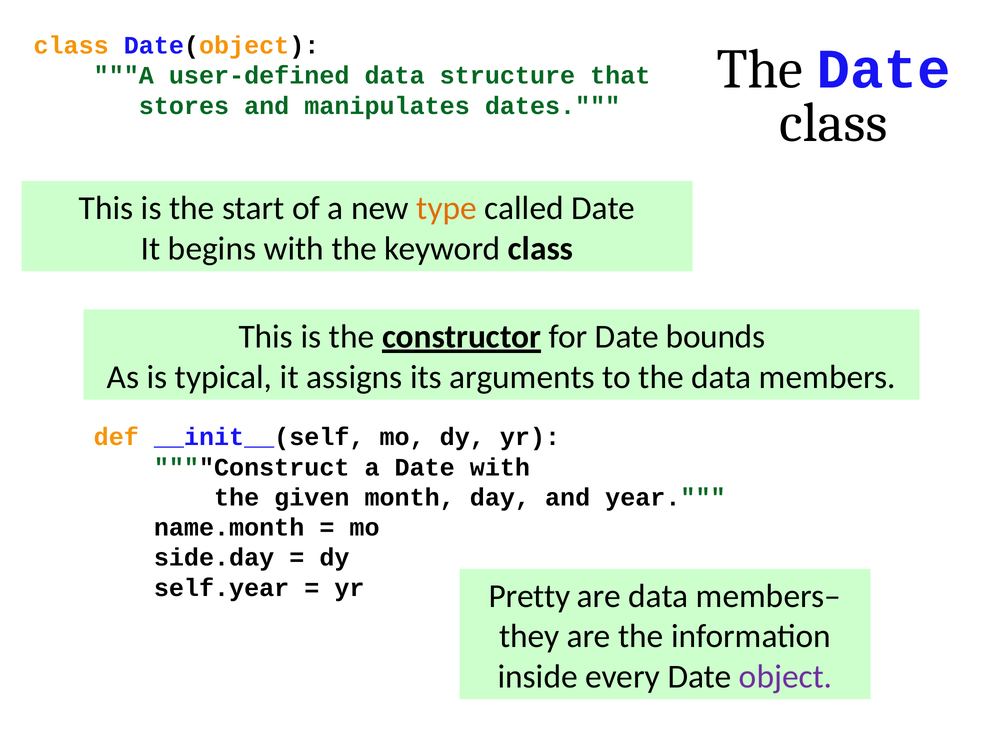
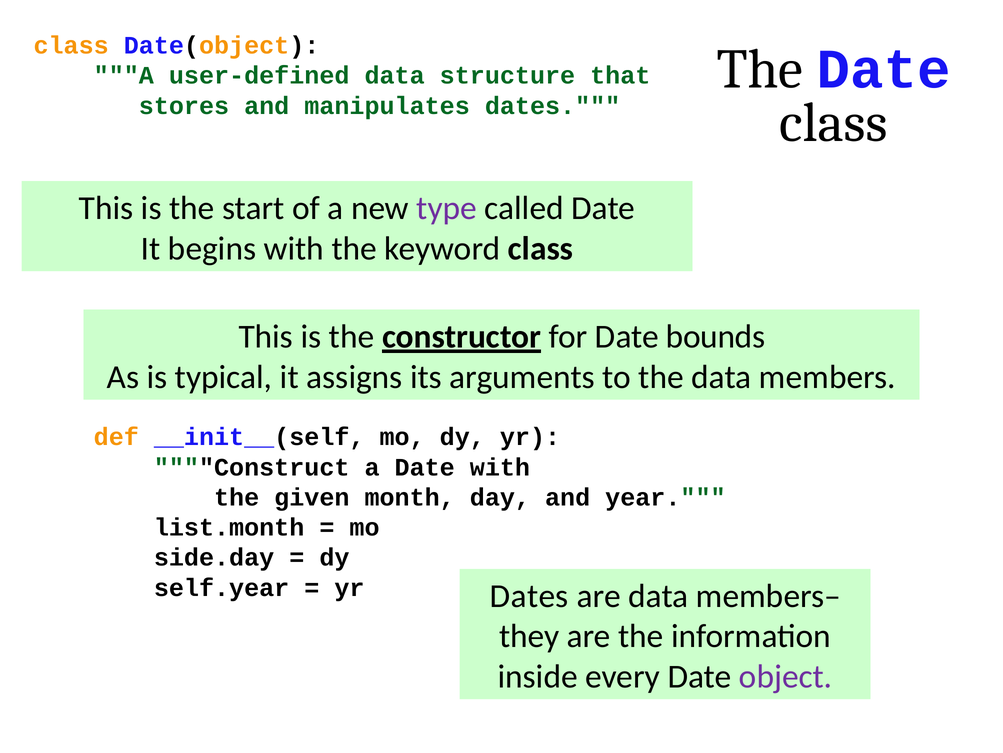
type colour: orange -> purple
name.month: name.month -> list.month
Pretty at (529, 596): Pretty -> Dates
